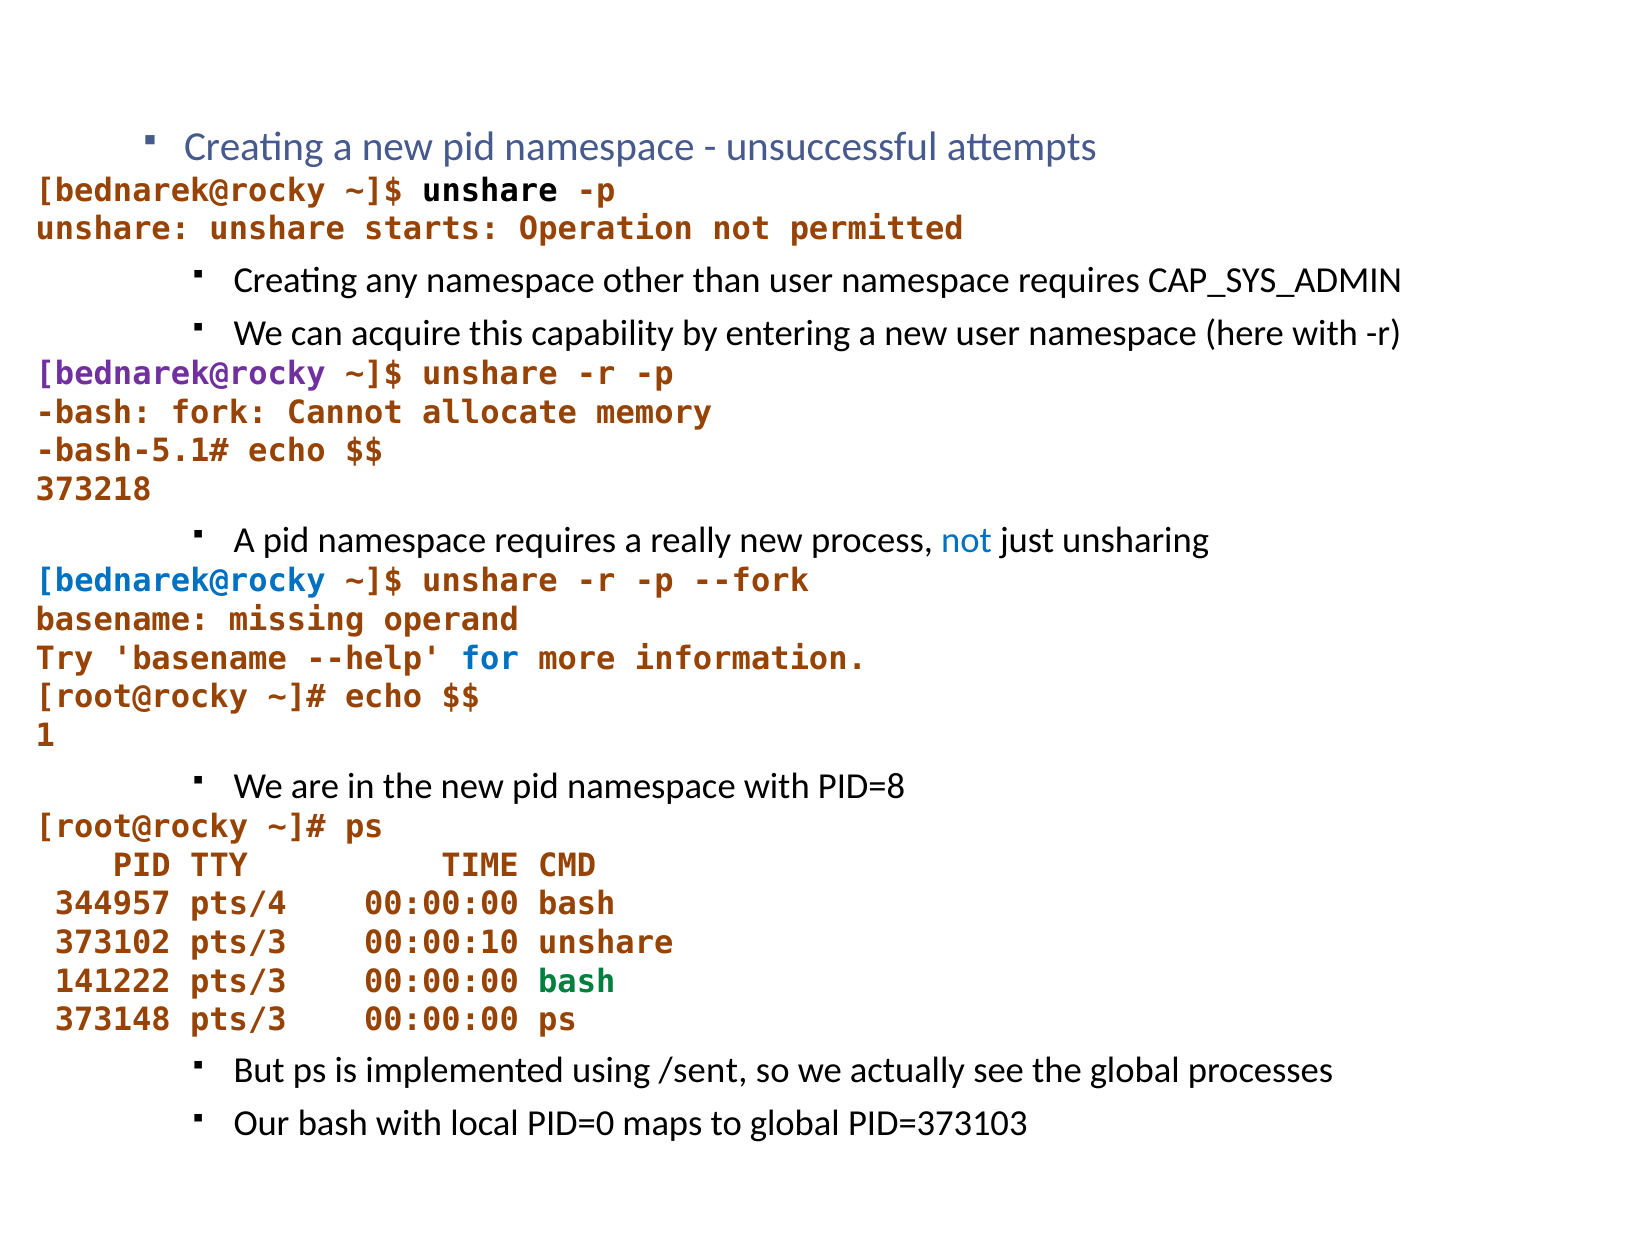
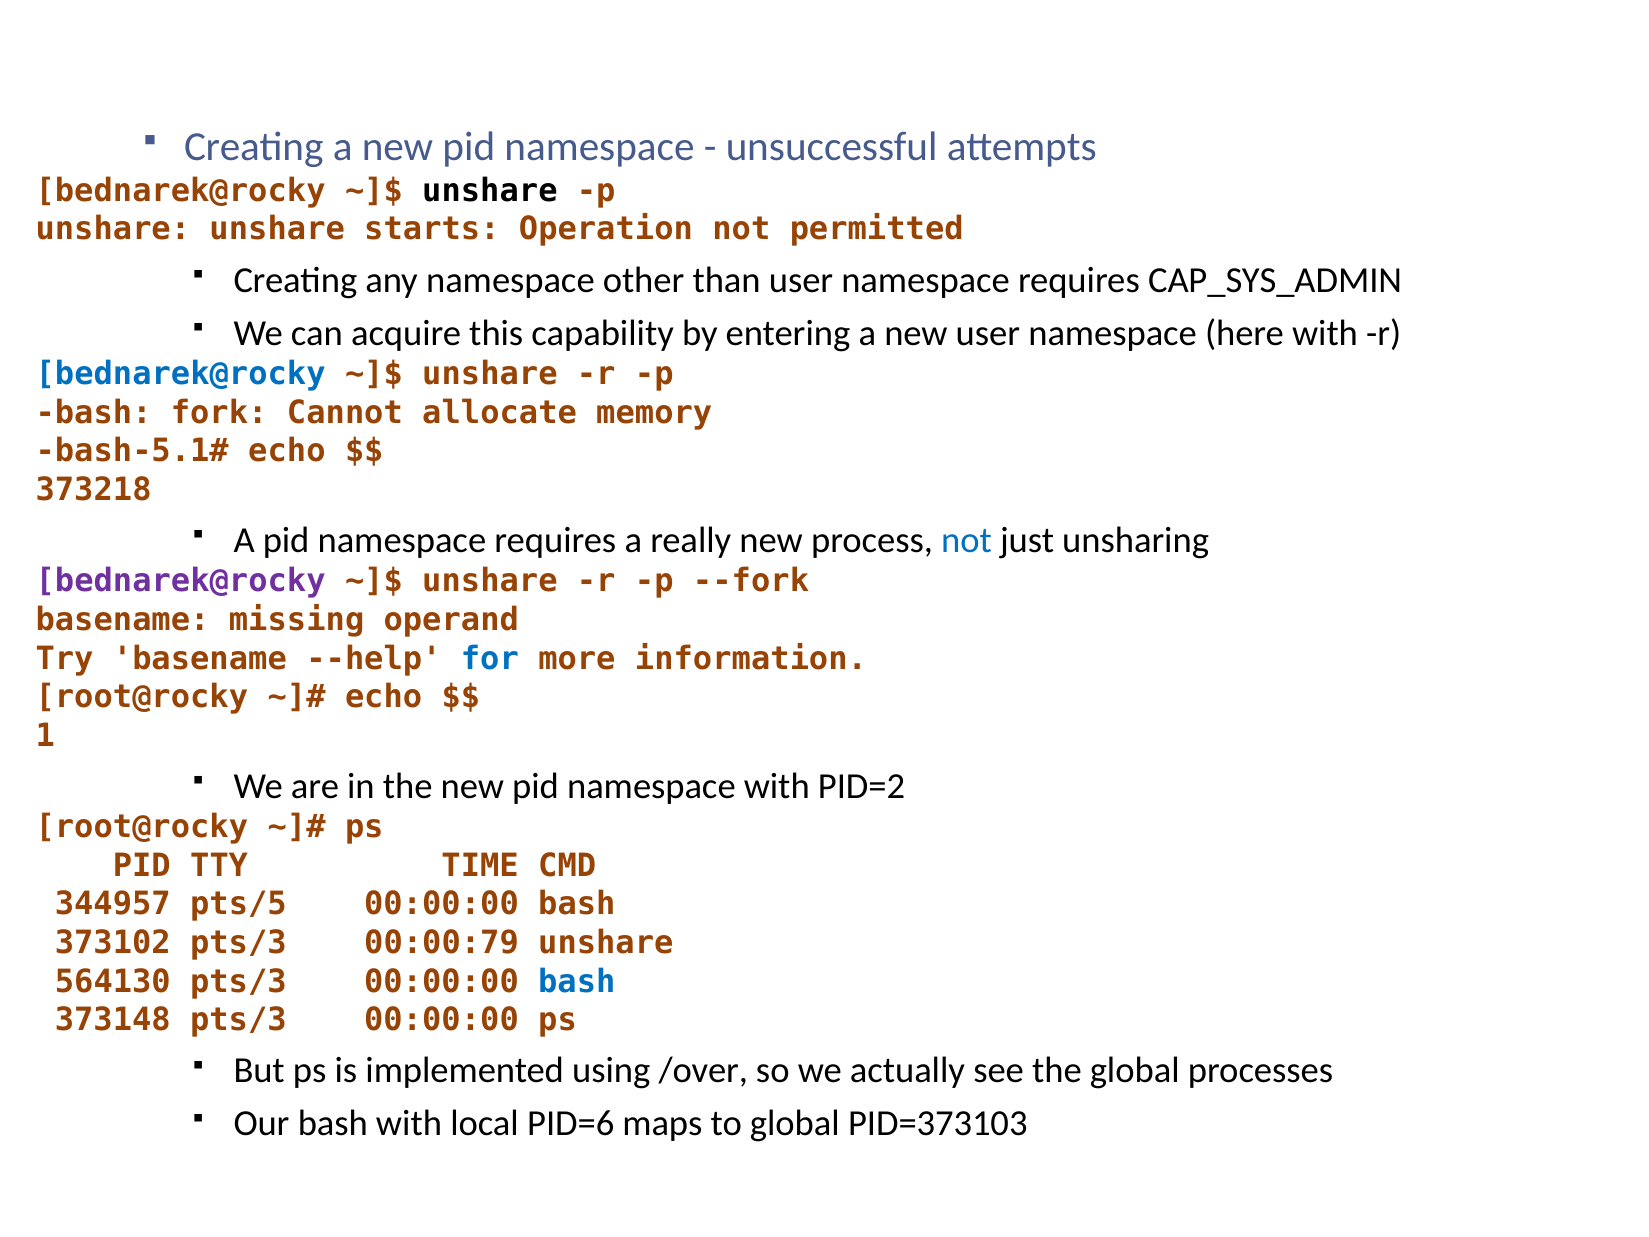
bednarek@rocky at (181, 374) colour: purple -> blue
bednarek@rocky at (181, 581) colour: blue -> purple
PID=8: PID=8 -> PID=2
pts/4: pts/4 -> pts/5
00:00:10: 00:00:10 -> 00:00:79
141222: 141222 -> 564130
bash at (577, 981) colour: green -> blue
/sent: /sent -> /over
PID=0: PID=0 -> PID=6
